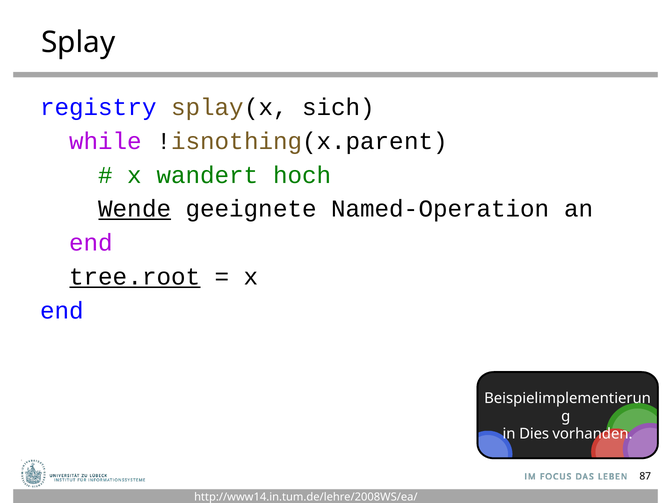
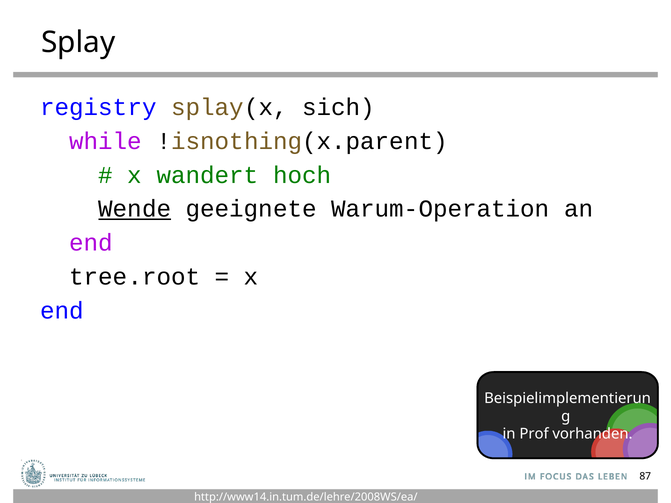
Named-Operation: Named-Operation -> Warum-Operation
tree.root underline: present -> none
Dies: Dies -> Prof
